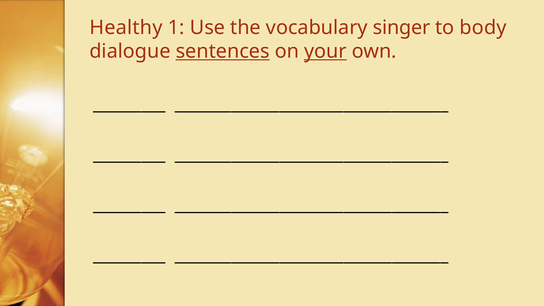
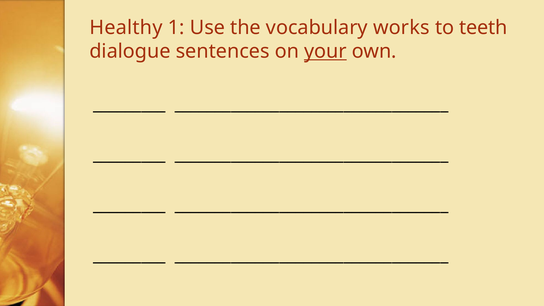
singer: singer -> works
body: body -> teeth
sentences underline: present -> none
